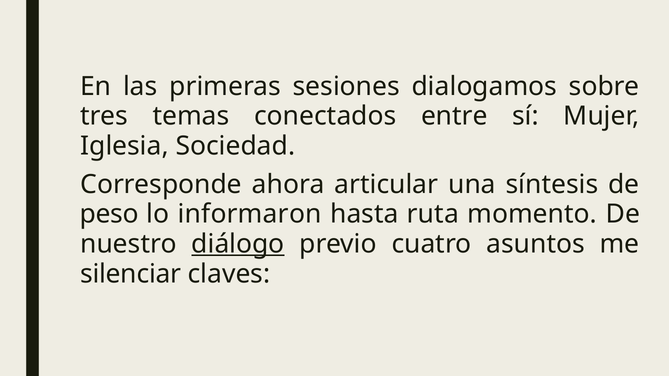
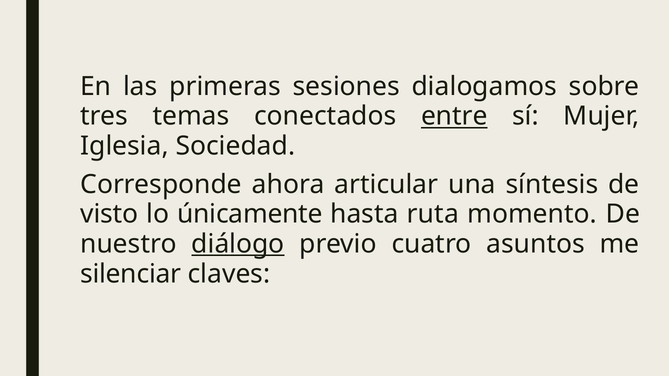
entre underline: none -> present
peso: peso -> visto
informaron: informaron -> únicamente
